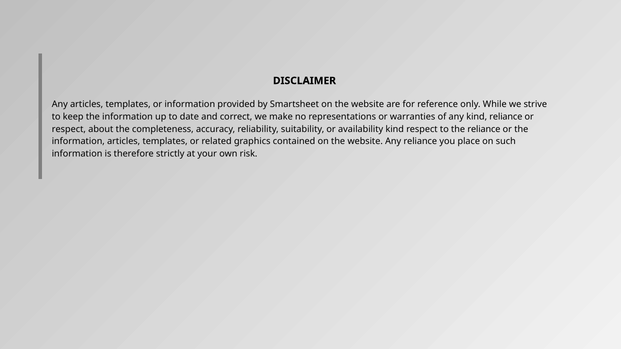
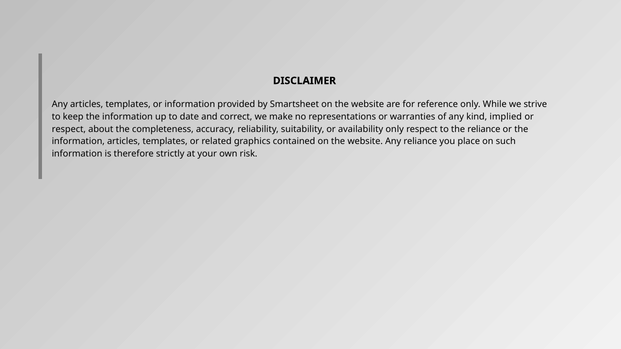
kind reliance: reliance -> implied
availability kind: kind -> only
